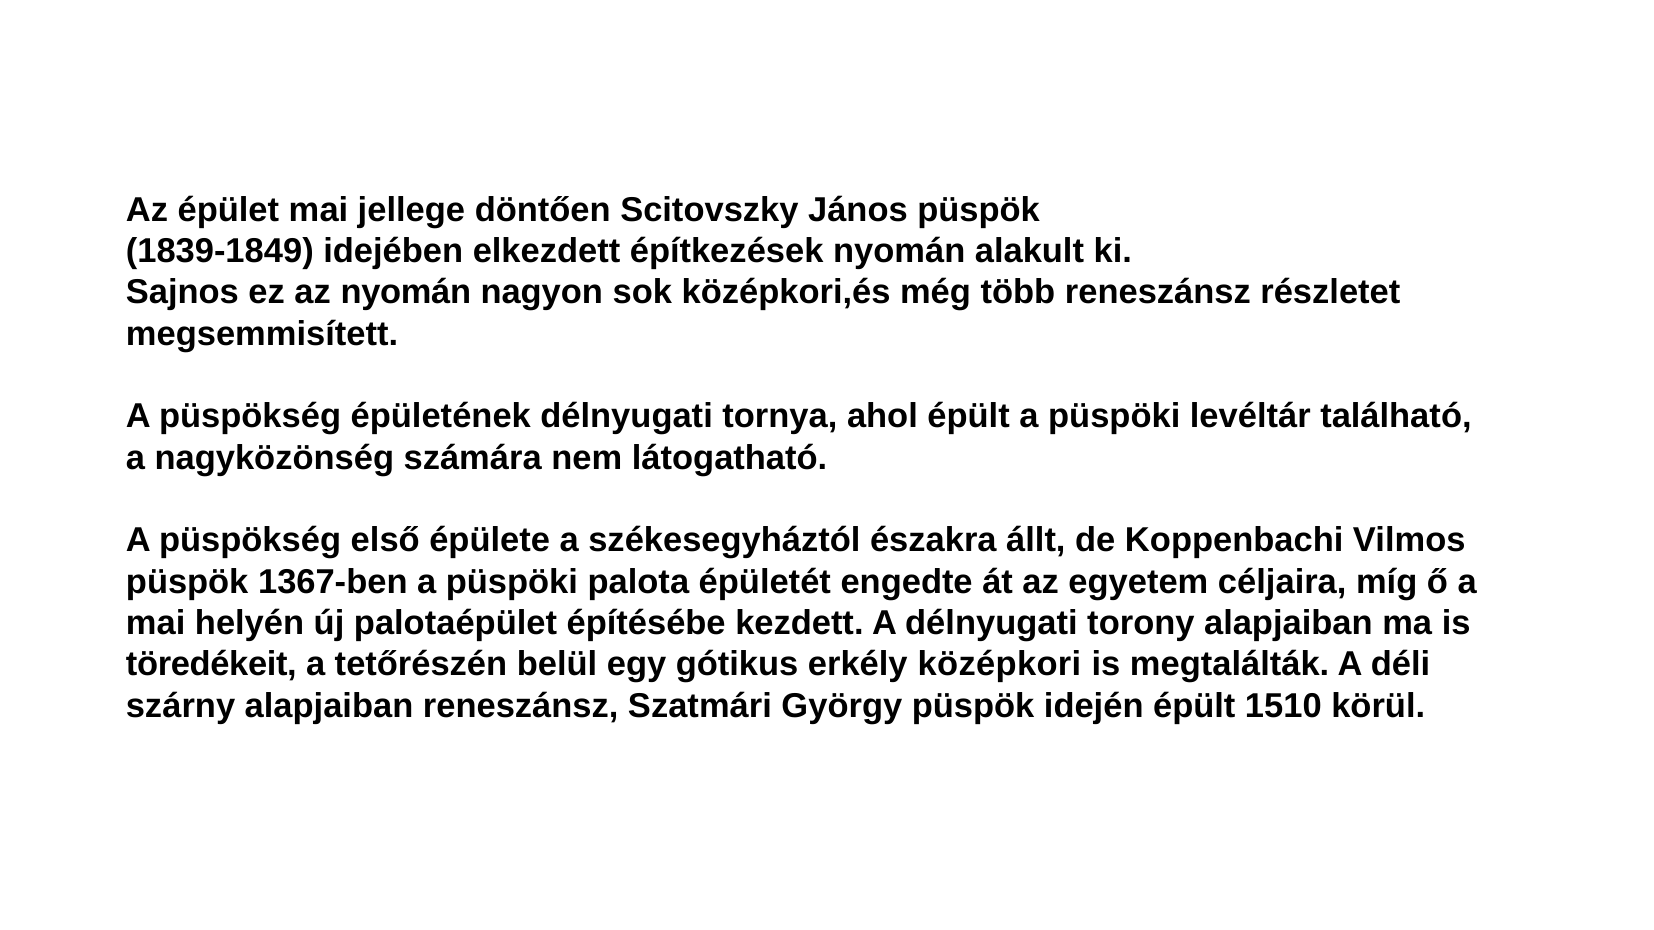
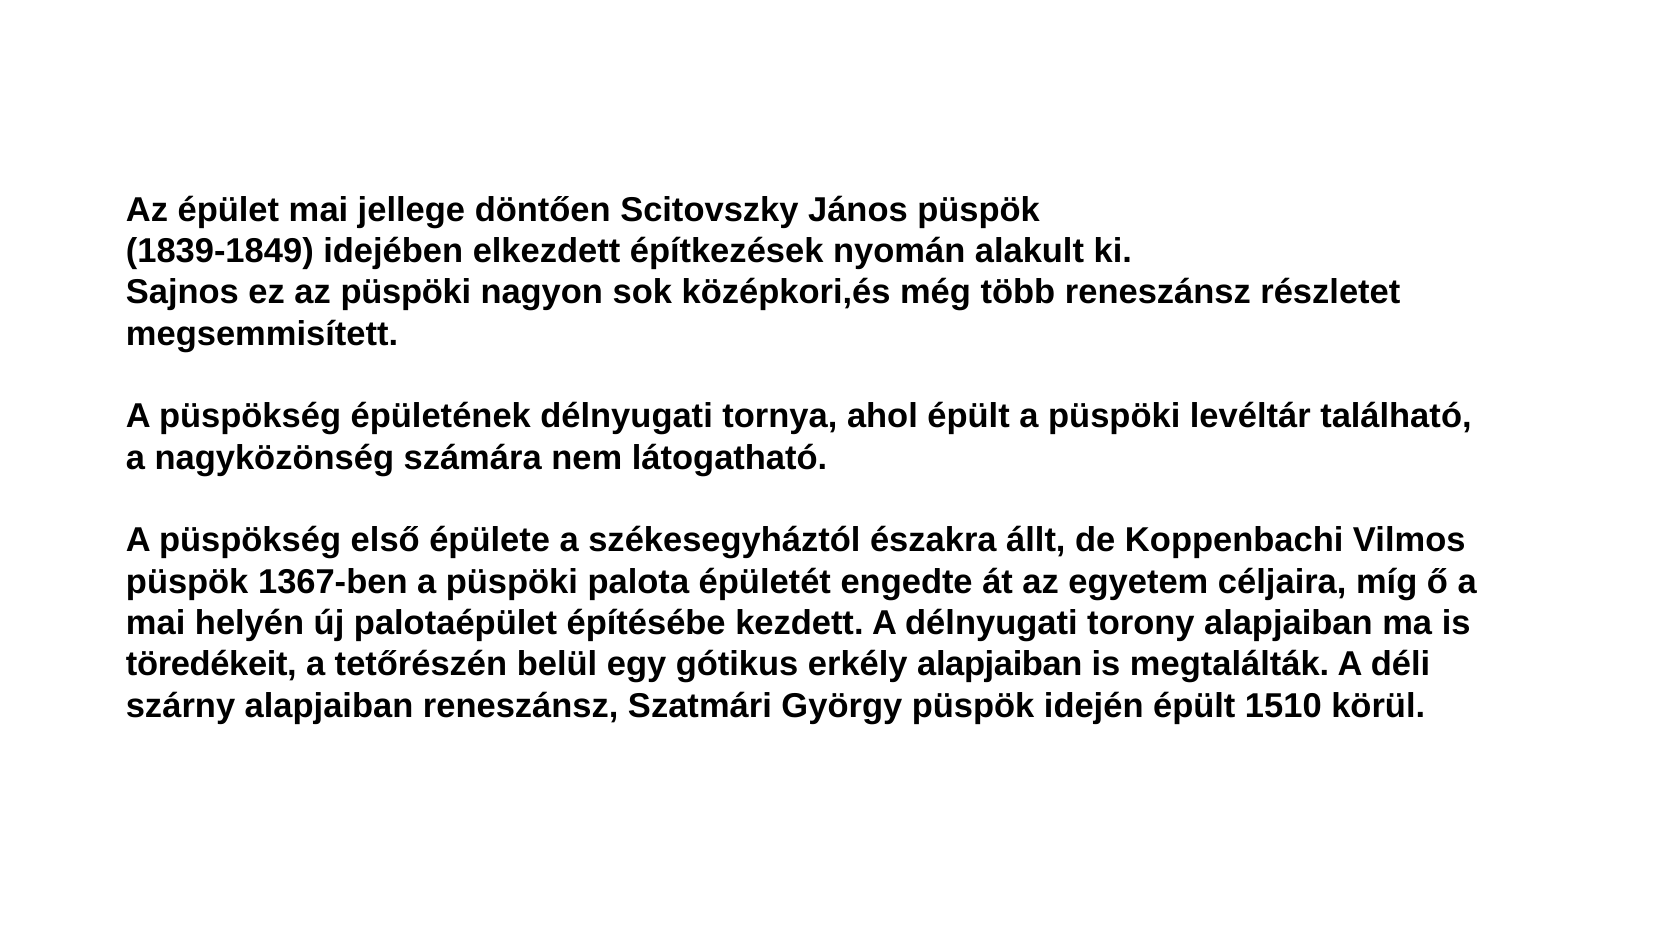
az nyomán: nyomán -> püspöki
erkély középkori: középkori -> alapjaiban
